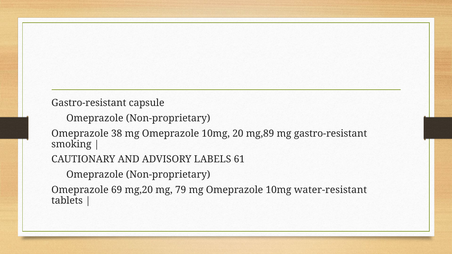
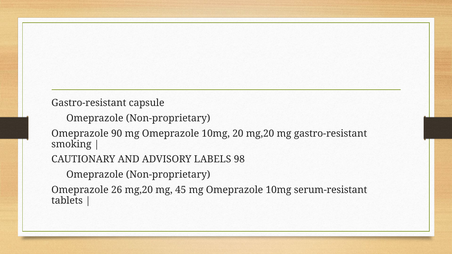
38: 38 -> 90
20 mg,89: mg,89 -> mg,20
61: 61 -> 98
69: 69 -> 26
79: 79 -> 45
water-resistant: water-resistant -> serum-resistant
